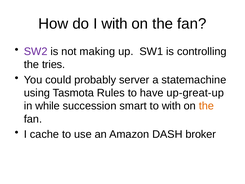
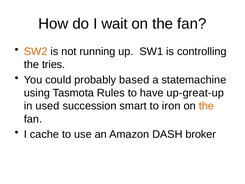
I with: with -> wait
SW2 colour: purple -> orange
making: making -> running
server: server -> based
while: while -> used
to with: with -> iron
